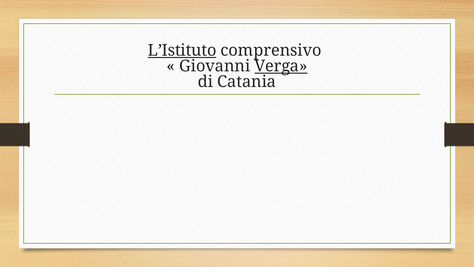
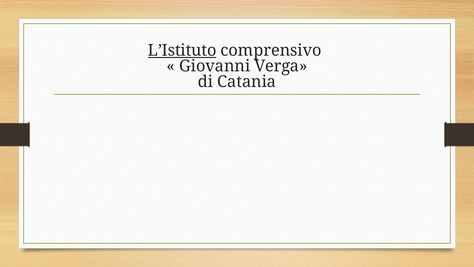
Verga underline: present -> none
